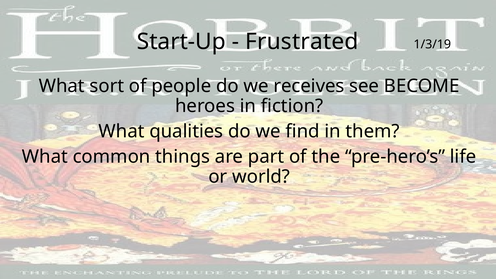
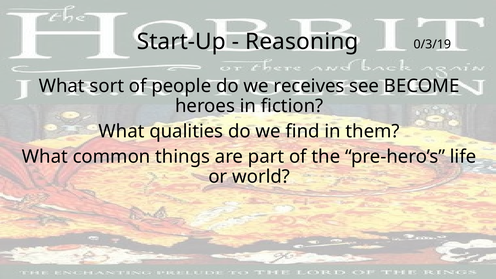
Frustrated: Frustrated -> Reasoning
1/3/19: 1/3/19 -> 0/3/19
